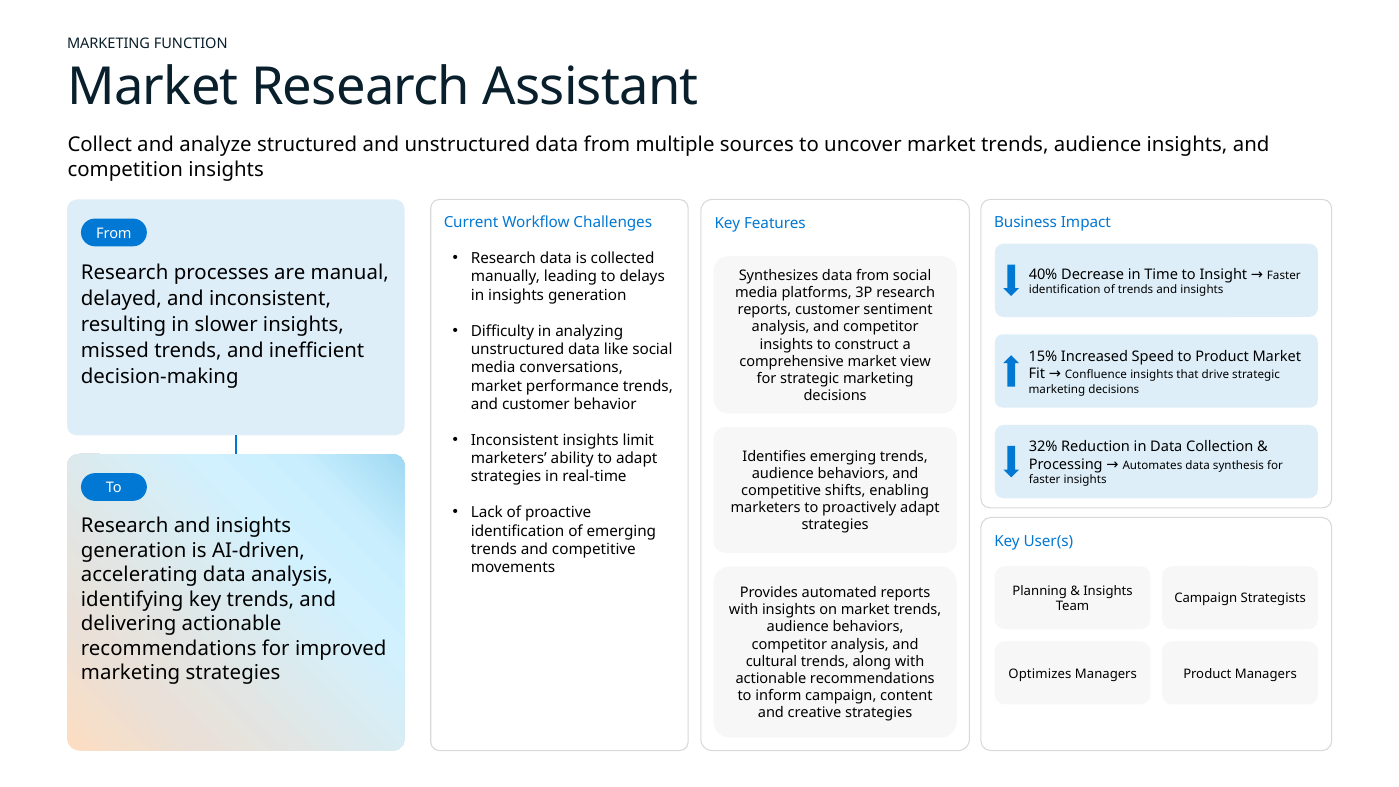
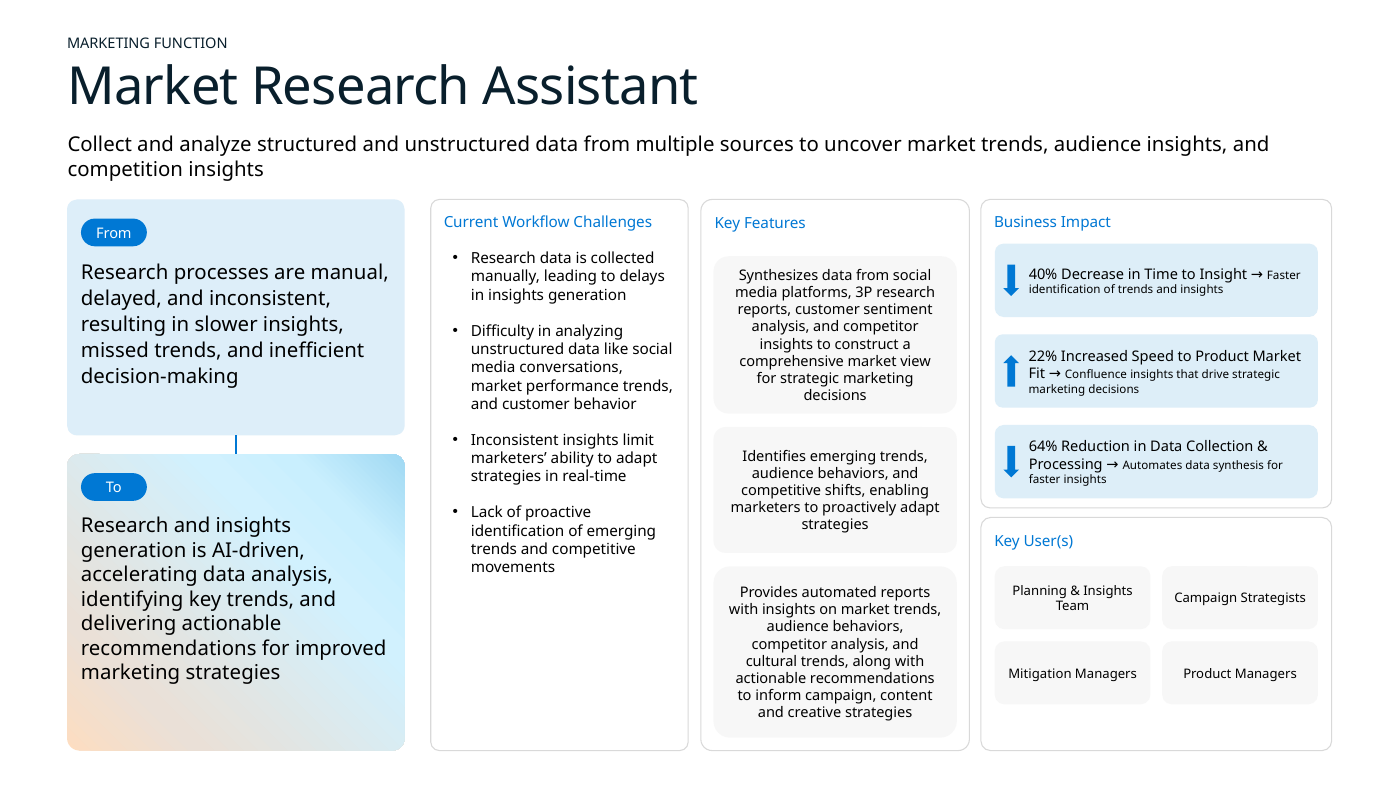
15%: 15% -> 22%
32%: 32% -> 64%
Optimizes: Optimizes -> Mitigation
